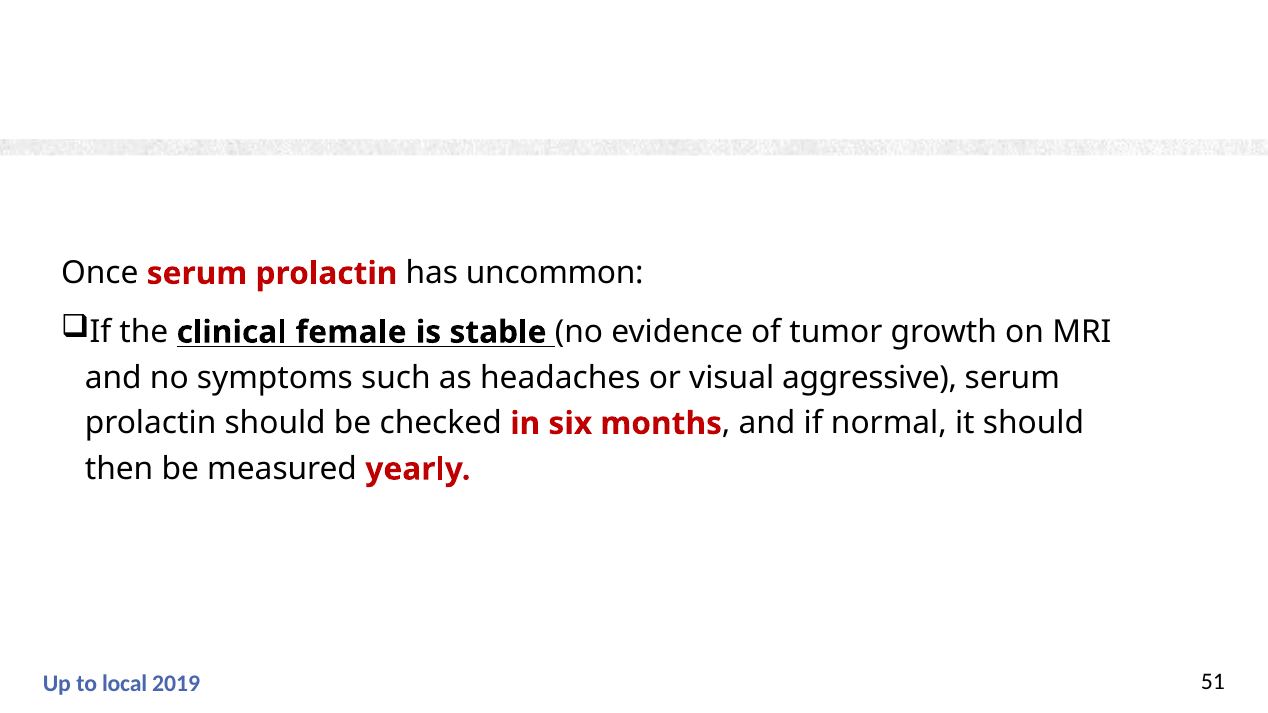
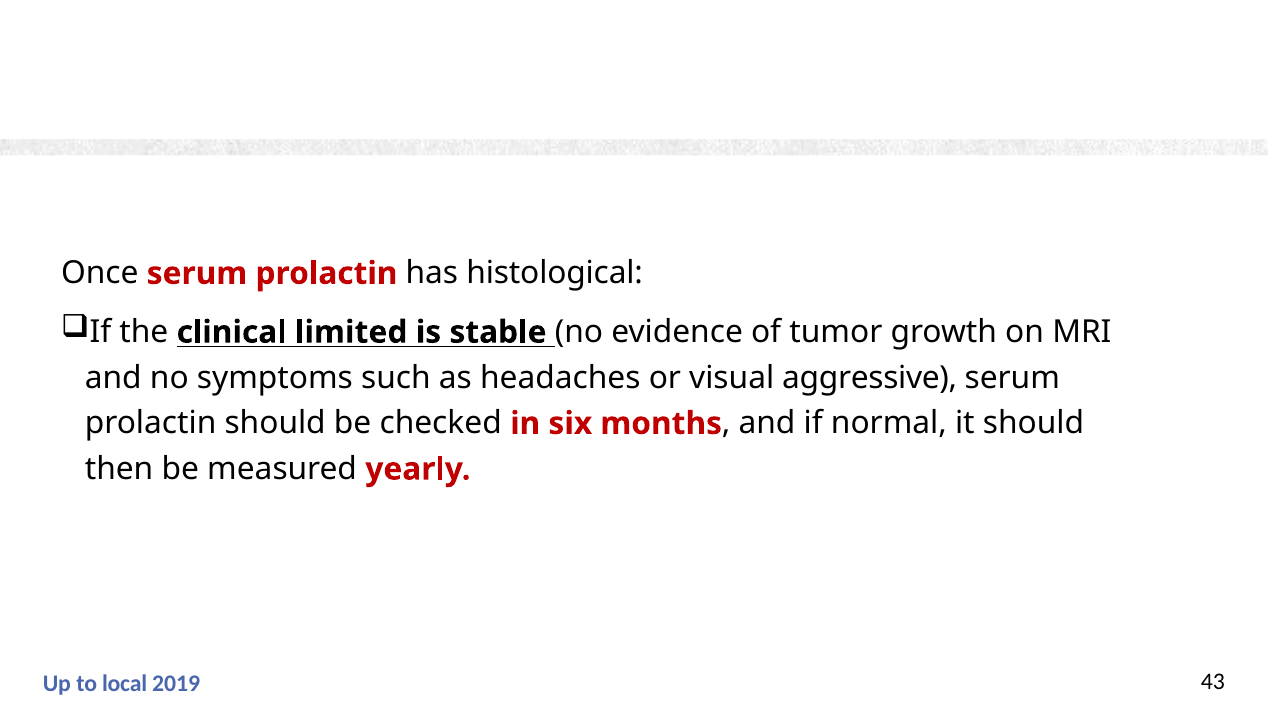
uncommon: uncommon -> histological
female: female -> limited
51: 51 -> 43
